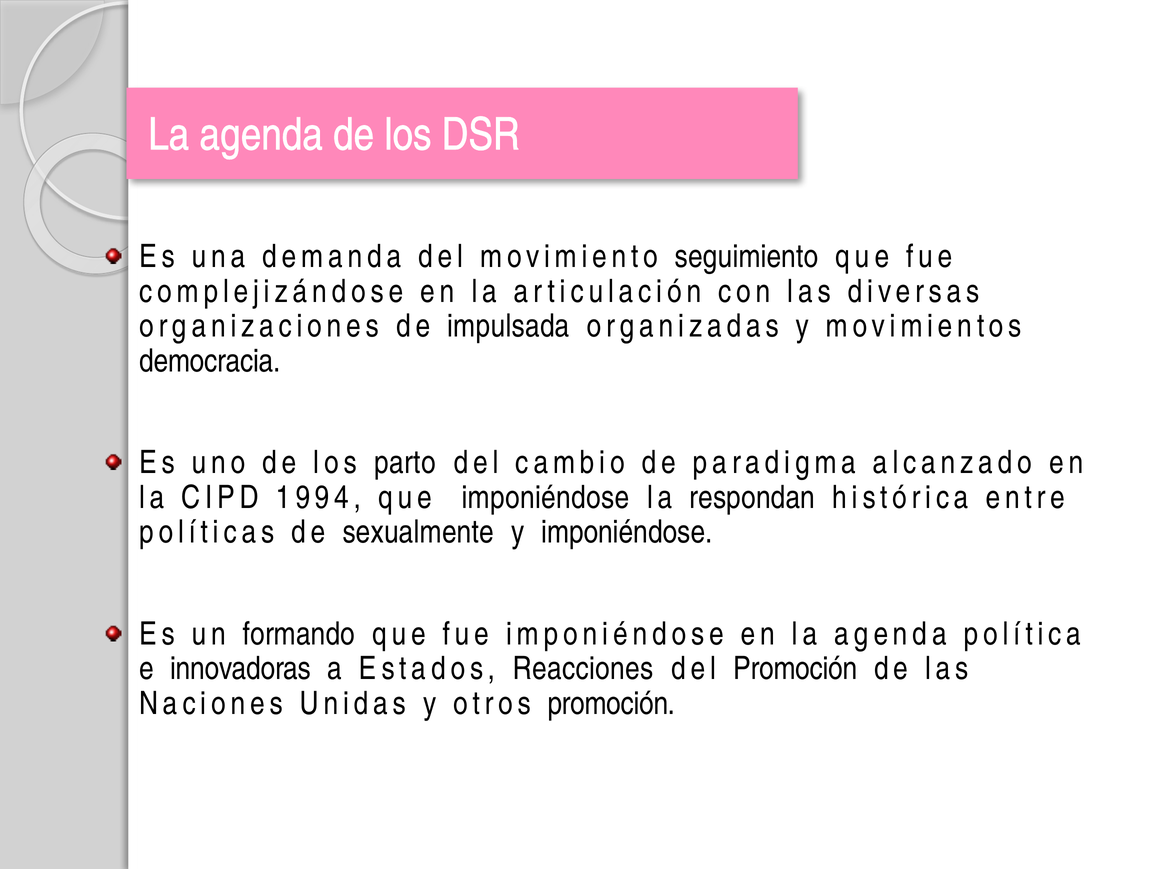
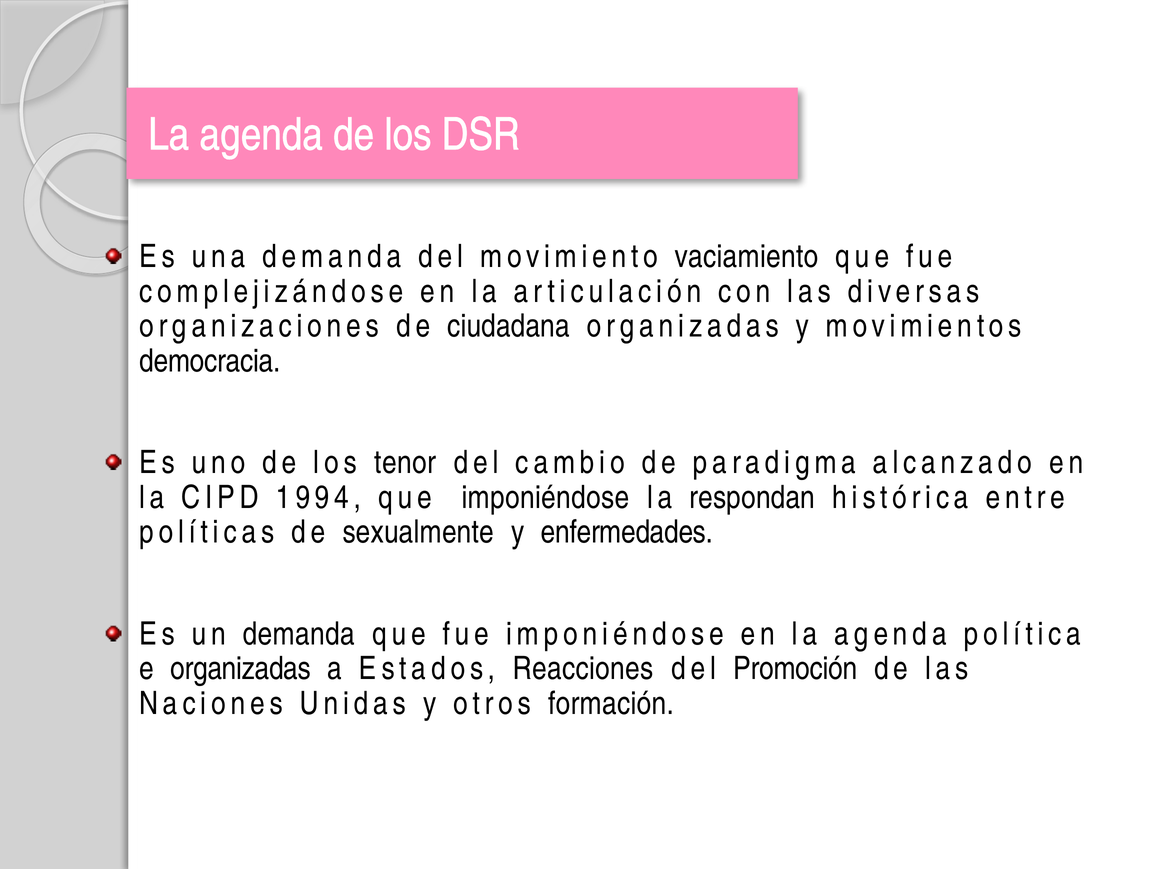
seguimiento: seguimiento -> vaciamiento
impulsada: impulsada -> ciudadana
parto: parto -> tenor
y imponiéndose: imponiéndose -> enfermedades
un formando: formando -> demanda
e innovadoras: innovadoras -> organizadas
otros promoción: promoción -> formación
